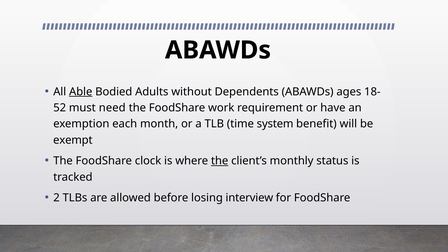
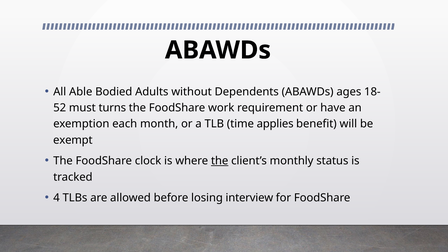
Able underline: present -> none
need: need -> turns
system: system -> applies
2: 2 -> 4
